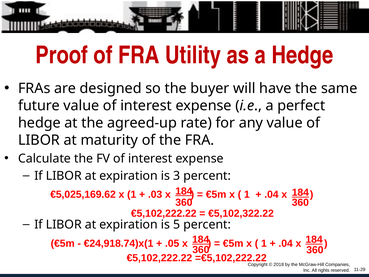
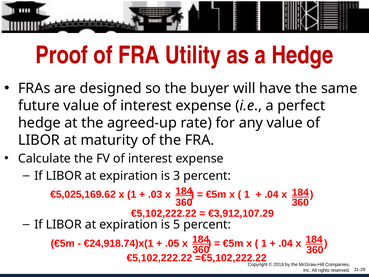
€5,102,322.22: €5,102,322.22 -> €3,912,107.29
